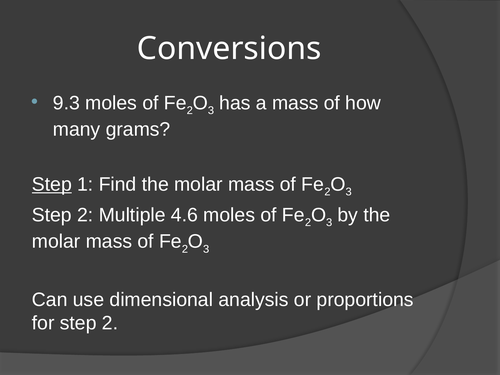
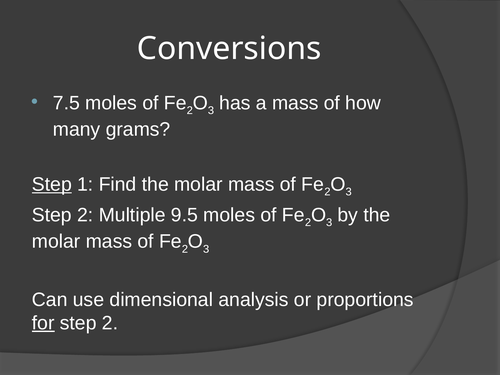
9.3: 9.3 -> 7.5
4.6: 4.6 -> 9.5
for underline: none -> present
